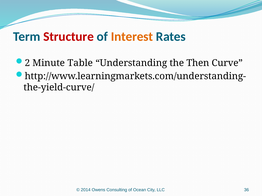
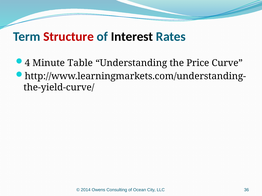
Interest colour: orange -> black
2: 2 -> 4
Then: Then -> Price
